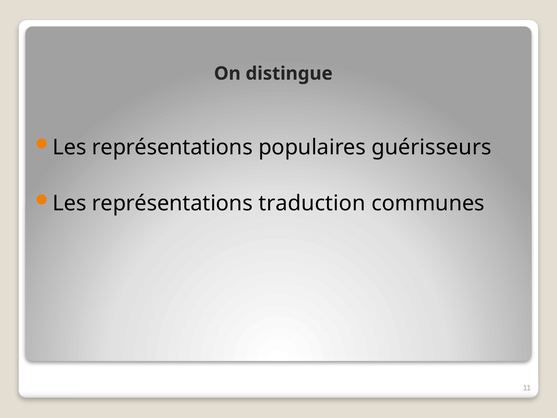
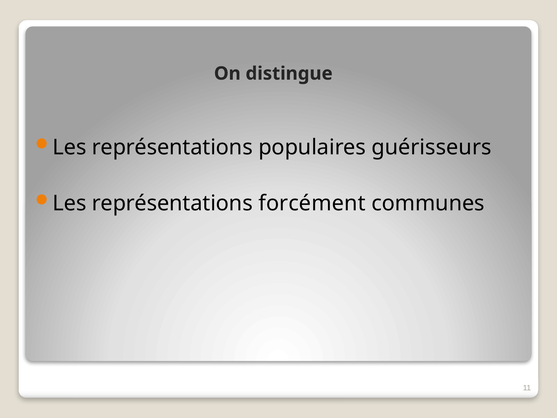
traduction: traduction -> forcément
